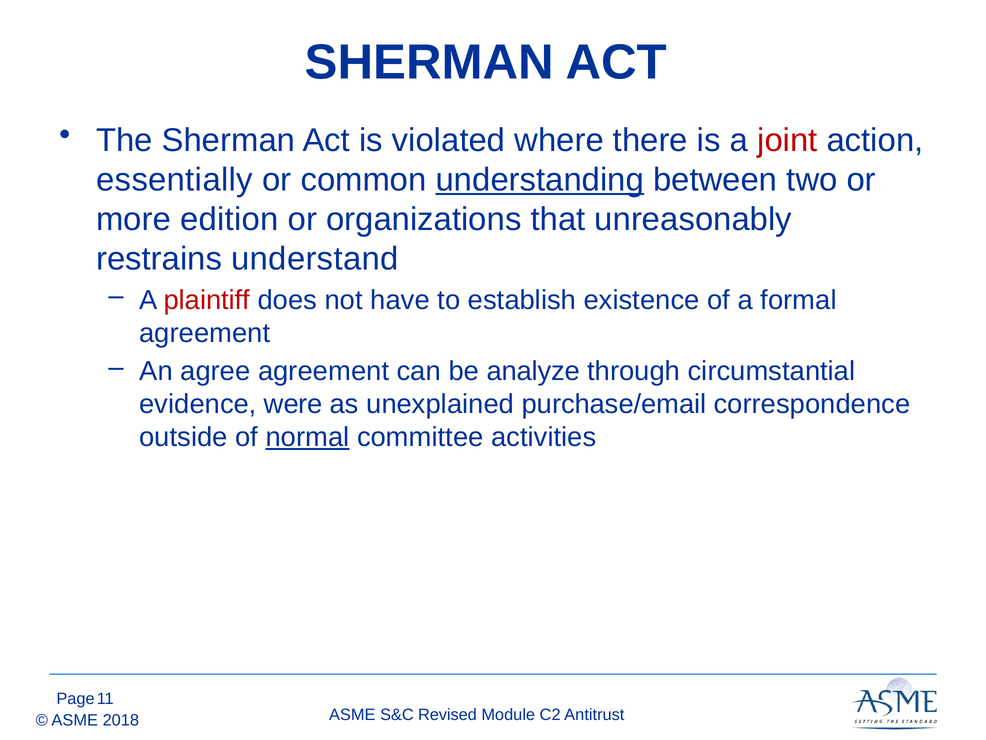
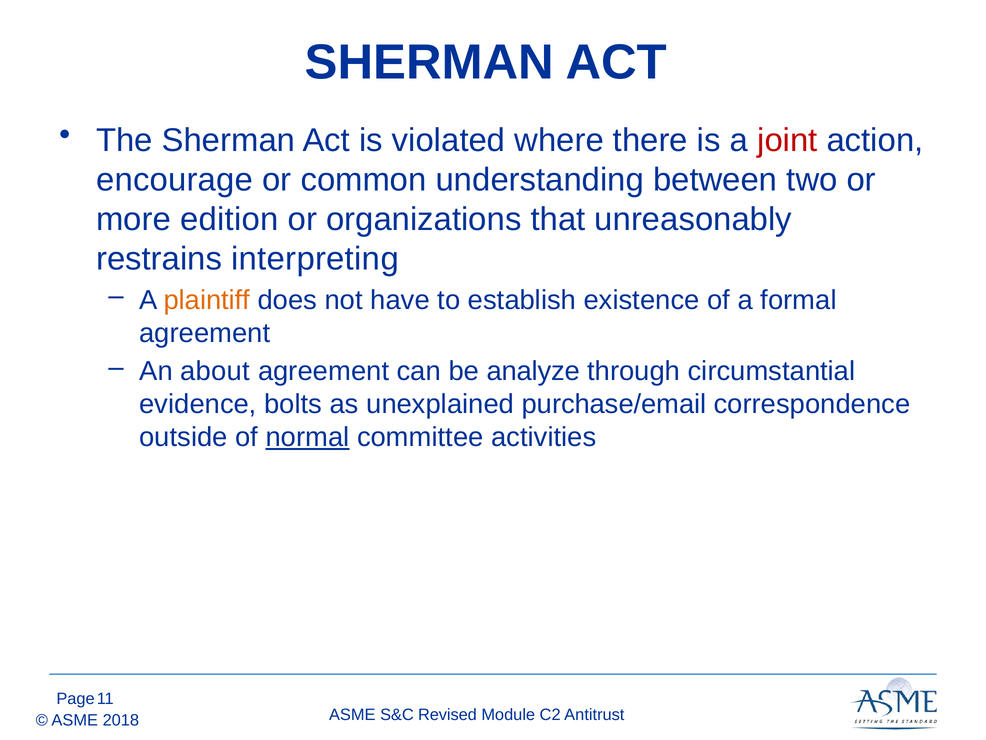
essentially: essentially -> encourage
understanding underline: present -> none
understand: understand -> interpreting
plaintiff colour: red -> orange
agree: agree -> about
were: were -> bolts
